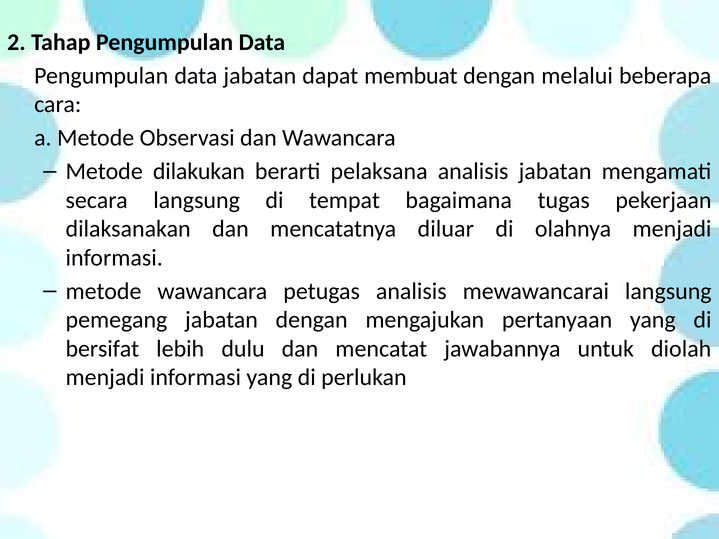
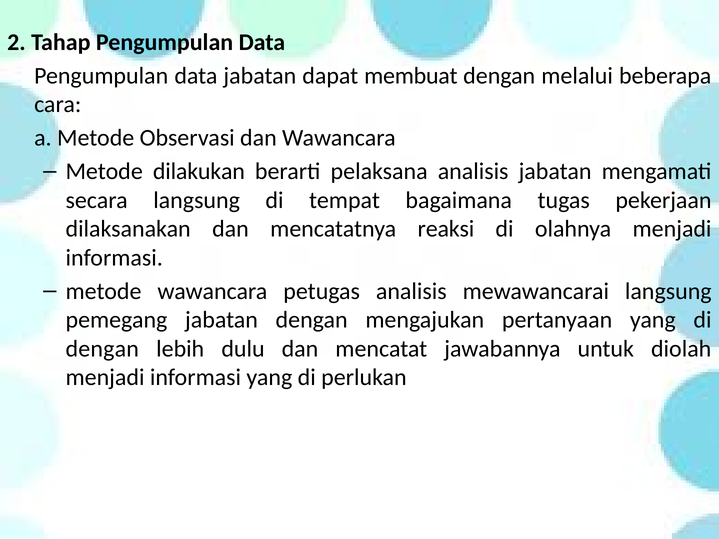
diluar: diluar -> reaksi
bersifat at (102, 349): bersifat -> dengan
